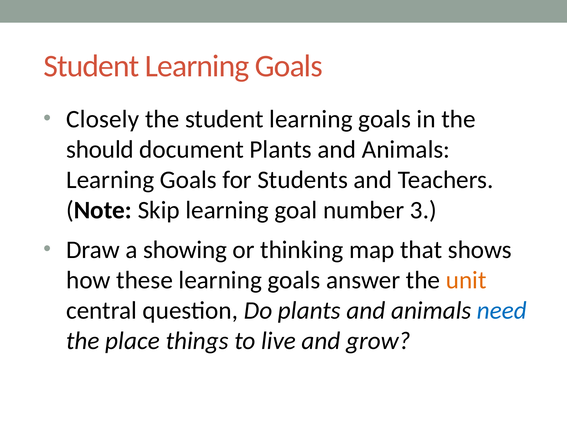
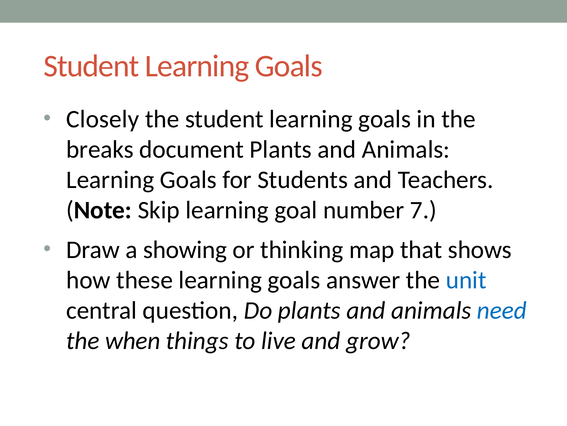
should: should -> breaks
3: 3 -> 7
unit colour: orange -> blue
place: place -> when
